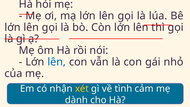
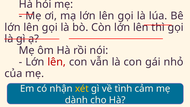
lên at (57, 62) colour: blue -> red
